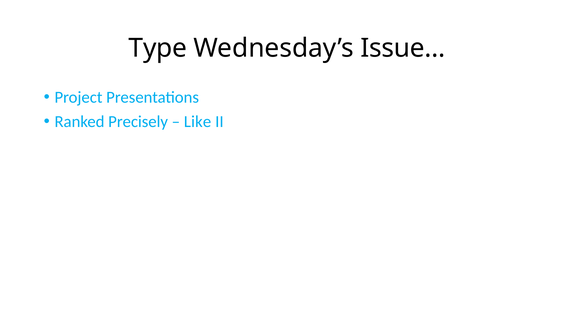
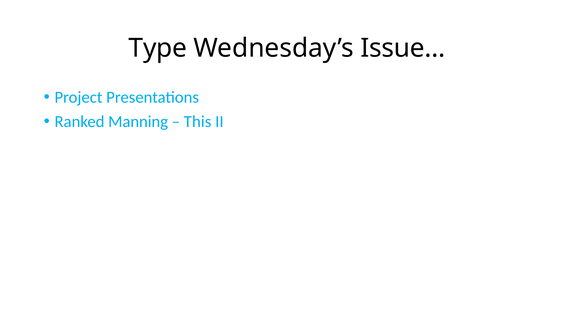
Precisely: Precisely -> Manning
Like: Like -> This
